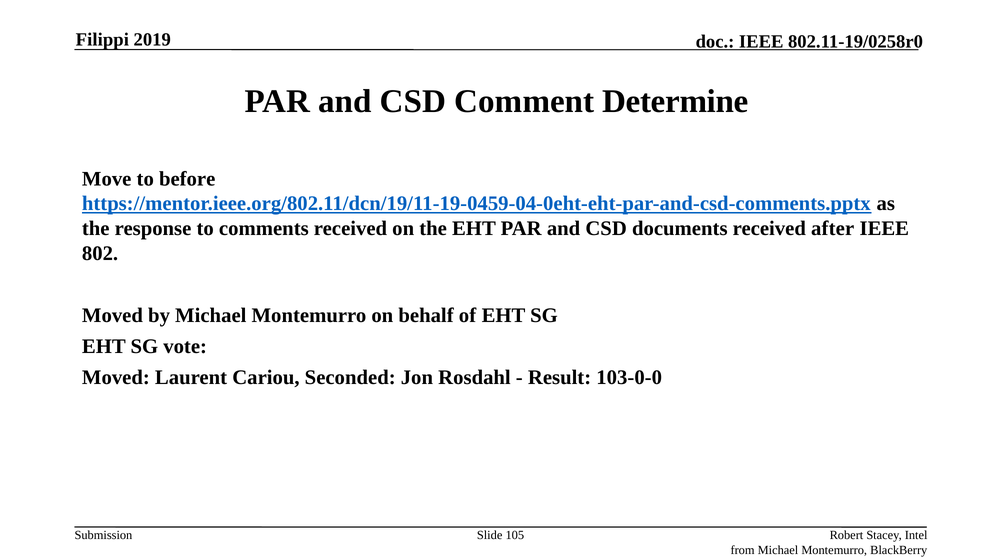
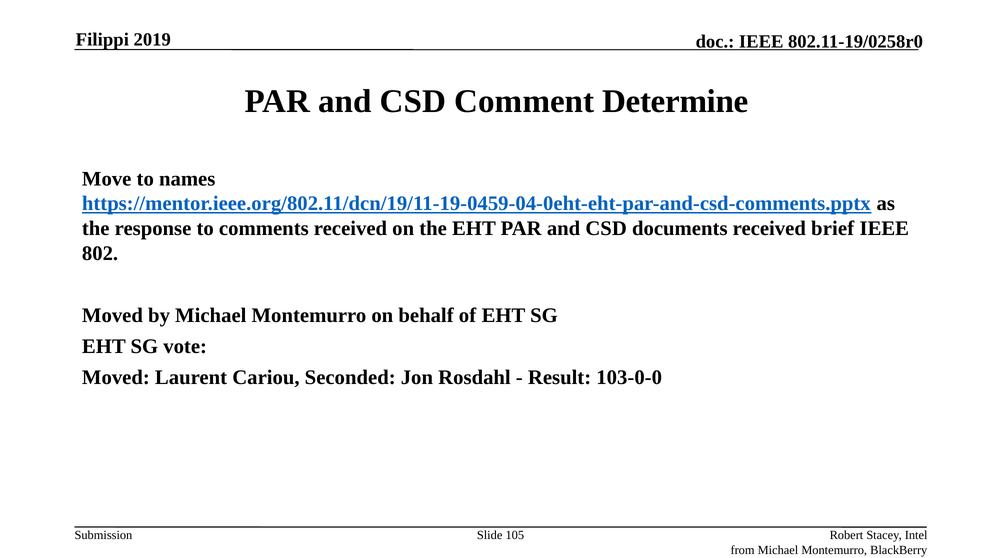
before: before -> names
after: after -> brief
